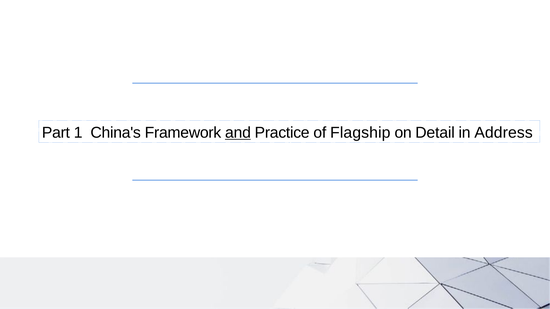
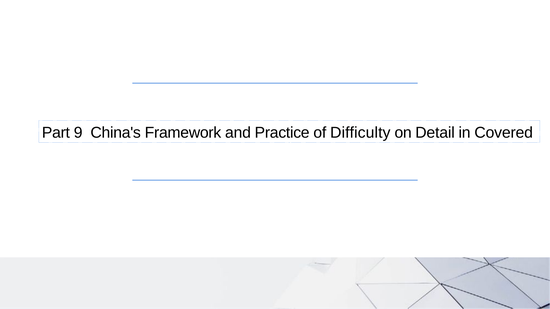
1: 1 -> 9
and underline: present -> none
Flagship: Flagship -> Difficulty
Address: Address -> Covered
